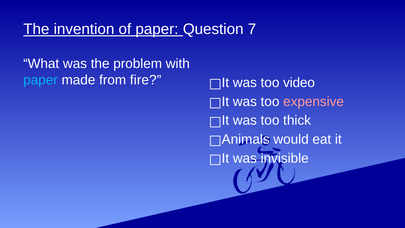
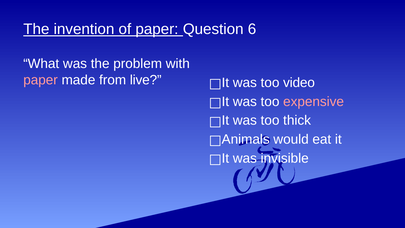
7: 7 -> 6
paper at (41, 80) colour: light blue -> pink
fire: fire -> live
